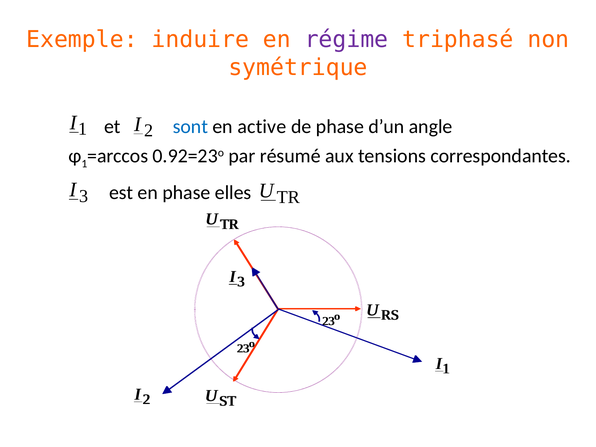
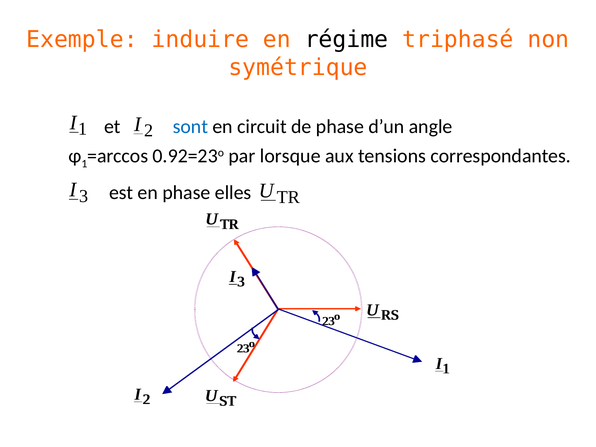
régime colour: purple -> black
active: active -> circuit
résumé: résumé -> lorsque
